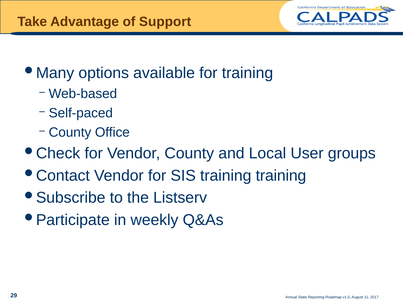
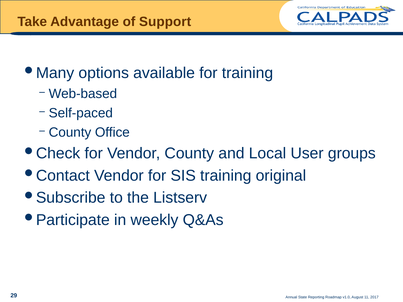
training training: training -> original
